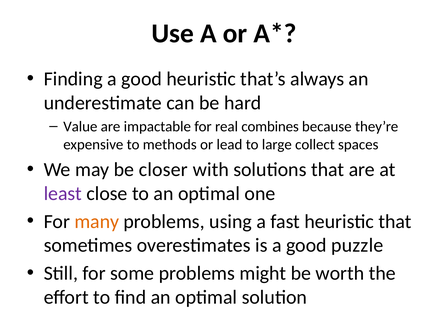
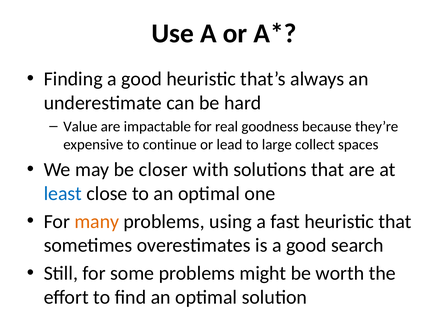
combines: combines -> goodness
methods: methods -> continue
least colour: purple -> blue
puzzle: puzzle -> search
